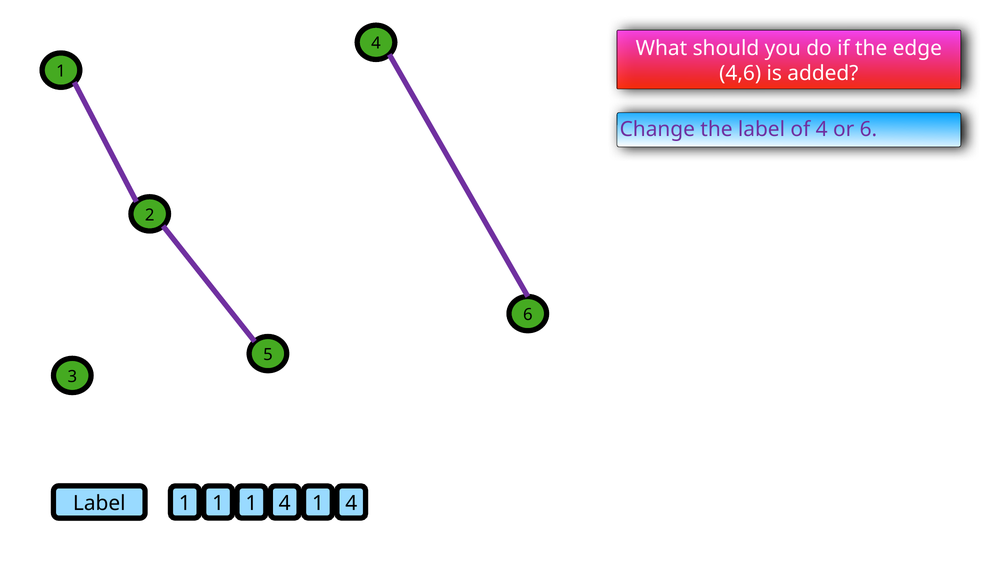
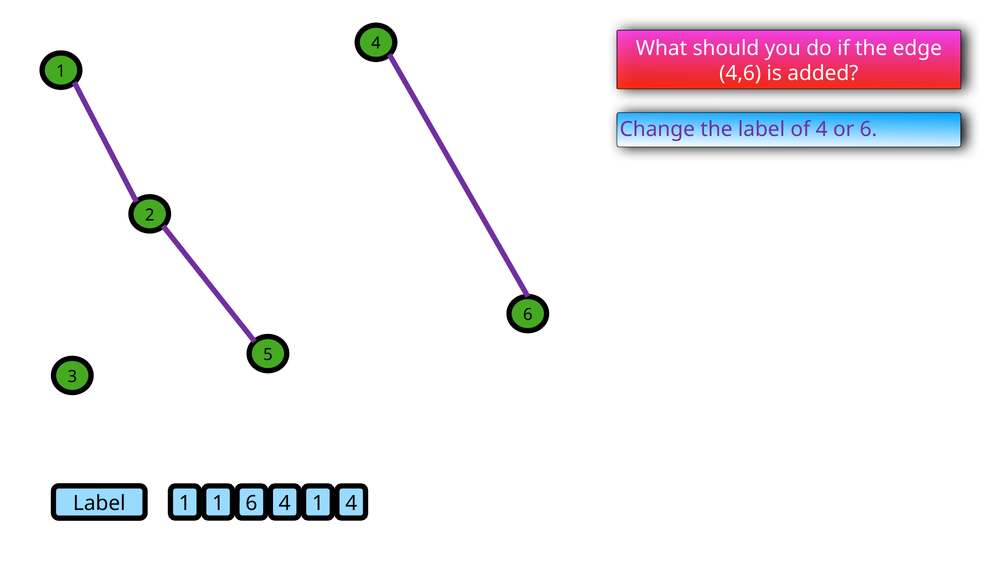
1 1 1: 1 -> 6
